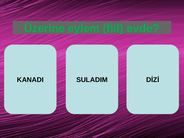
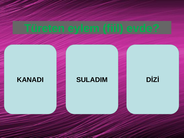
Üzerine: Üzerine -> Türeten
